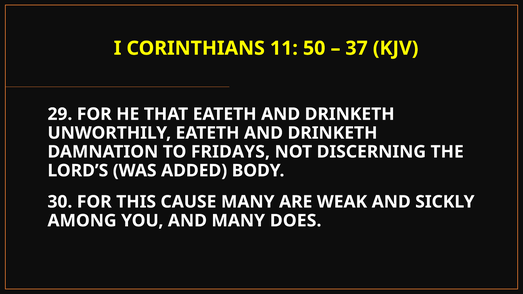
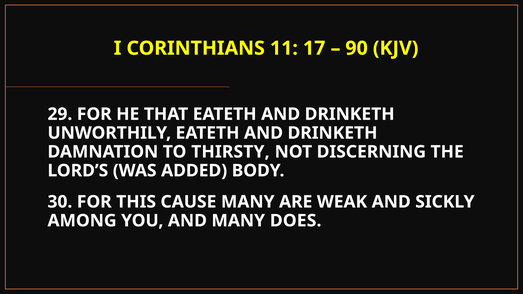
50: 50 -> 17
37: 37 -> 90
FRIDAYS: FRIDAYS -> THIRSTY
